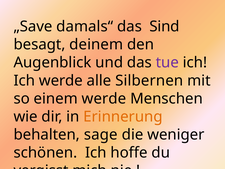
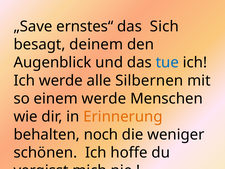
damals“: damals“ -> ernstes“
Sind: Sind -> Sich
tue colour: purple -> blue
sage: sage -> noch
